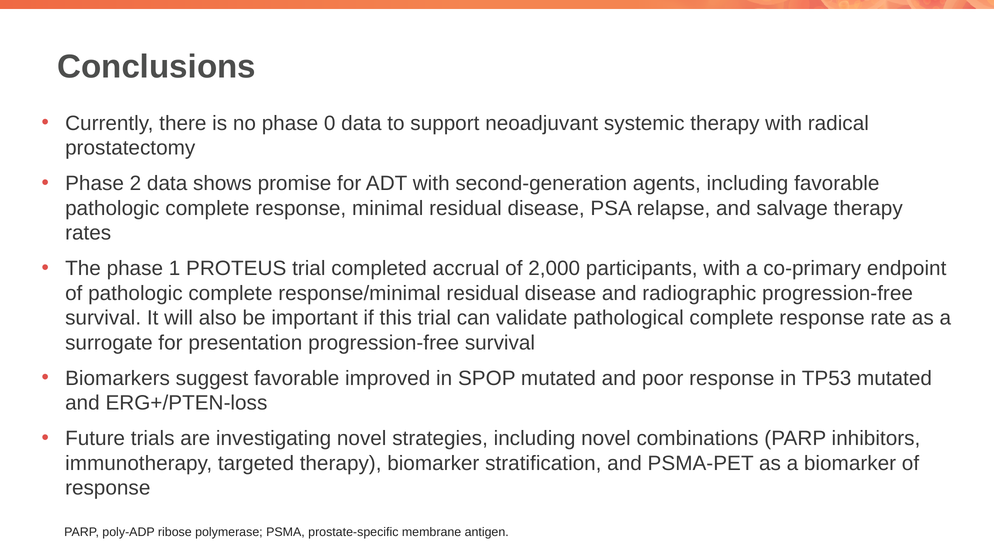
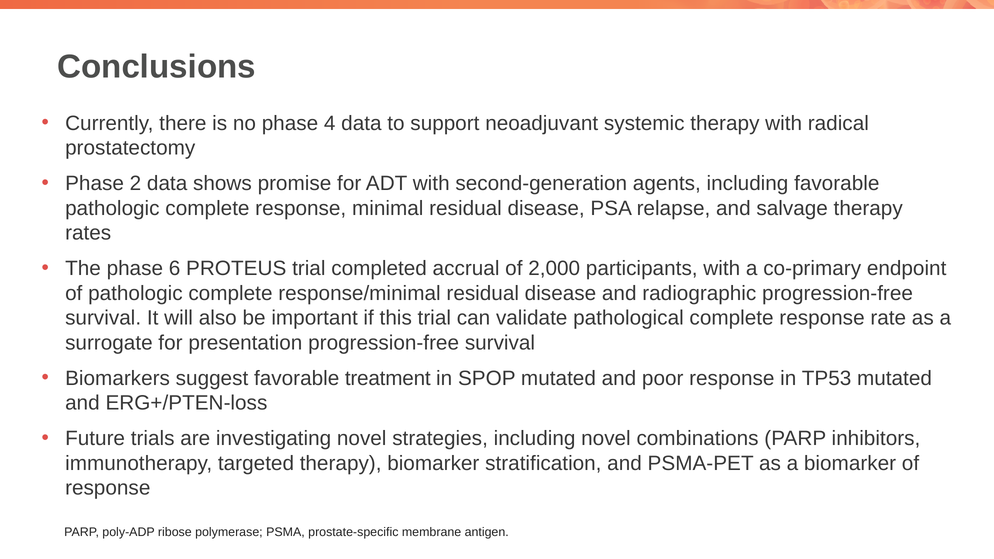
0: 0 -> 4
1: 1 -> 6
improved: improved -> treatment
